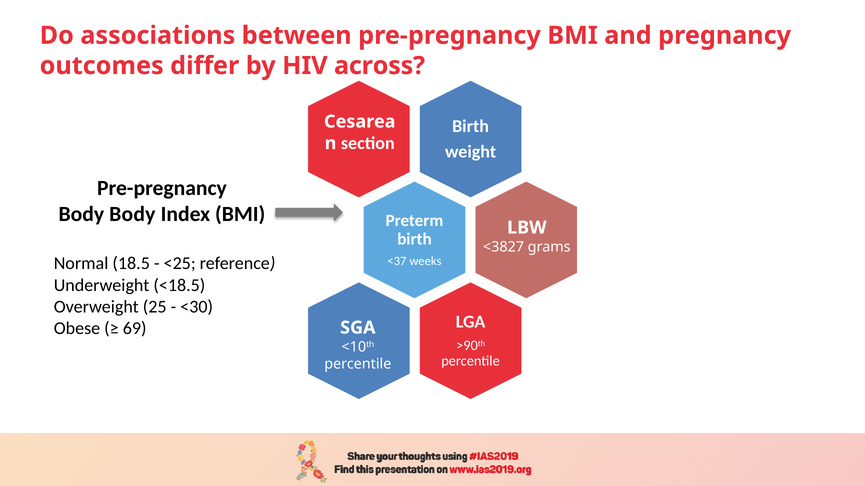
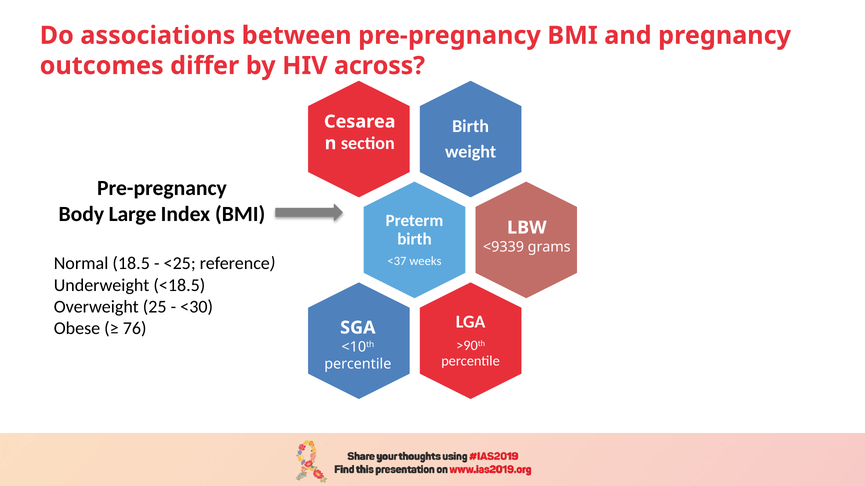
Body Body: Body -> Large
<3827: <3827 -> <9339
69: 69 -> 76
